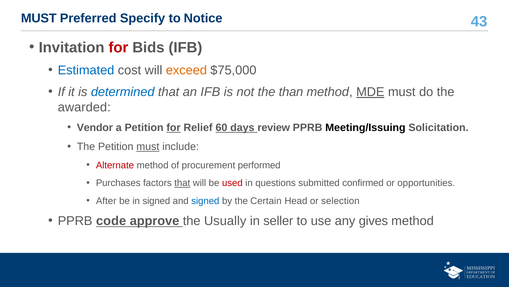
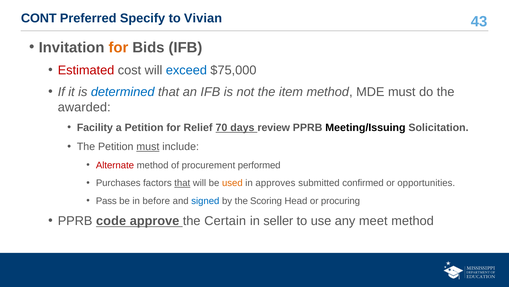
MUST at (39, 18): MUST -> CONT
Notice: Notice -> Vivian
for at (118, 47) colour: red -> orange
Estimated colour: blue -> red
exceed colour: orange -> blue
than: than -> item
MDE underline: present -> none
Vendor: Vendor -> Facility
for at (174, 127) underline: present -> none
60: 60 -> 70
used colour: red -> orange
questions: questions -> approves
After: After -> Pass
in signed: signed -> before
Certain: Certain -> Scoring
selection: selection -> procuring
Usually: Usually -> Certain
gives: gives -> meet
